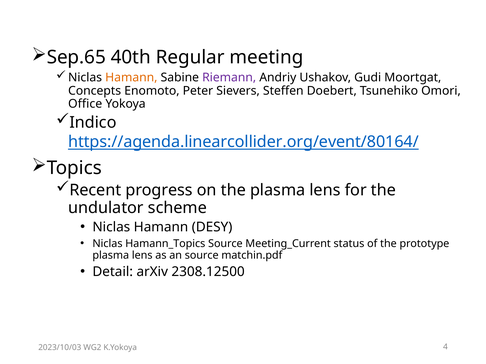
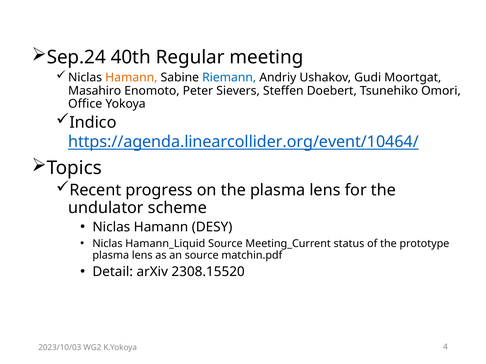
Sep.65: Sep.65 -> Sep.24
Riemann colour: purple -> blue
Concepts: Concepts -> Masahiro
https://agenda.linearcollider.org/event/80164/: https://agenda.linearcollider.org/event/80164/ -> https://agenda.linearcollider.org/event/10464/
Hamann_Topics: Hamann_Topics -> Hamann_Liquid
2308.12500: 2308.12500 -> 2308.15520
